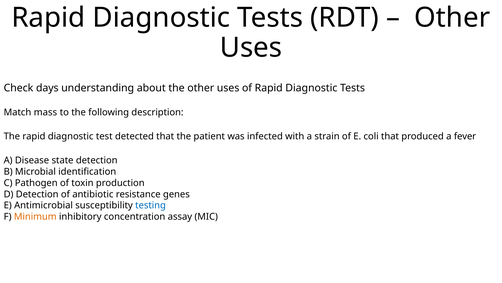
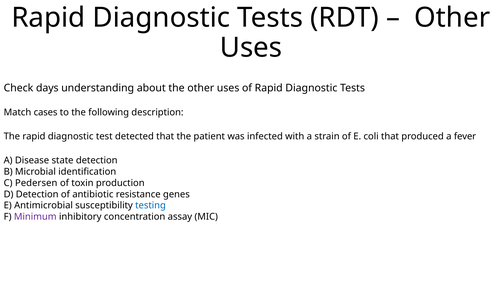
mass: mass -> cases
Pathogen: Pathogen -> Pedersen
Minimum colour: orange -> purple
